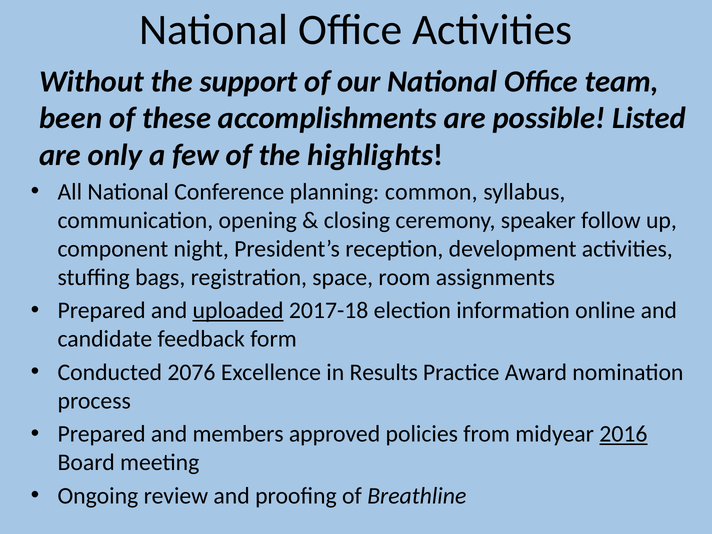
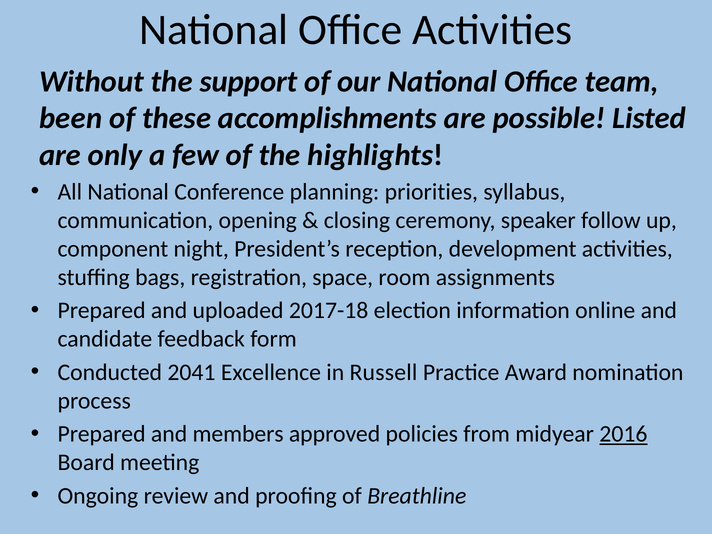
common: common -> priorities
uploaded underline: present -> none
2076: 2076 -> 2041
Results: Results -> Russell
